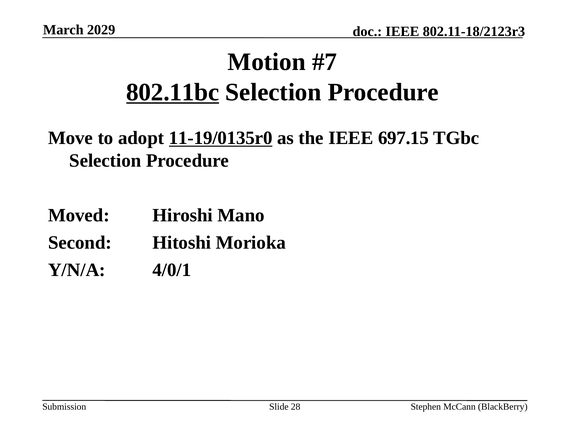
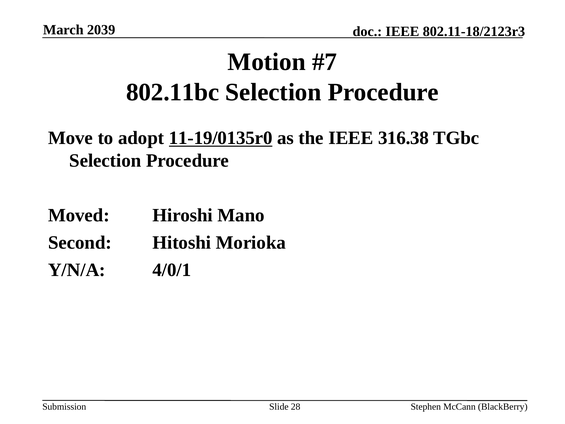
2029: 2029 -> 2039
802.11bc underline: present -> none
697.15: 697.15 -> 316.38
